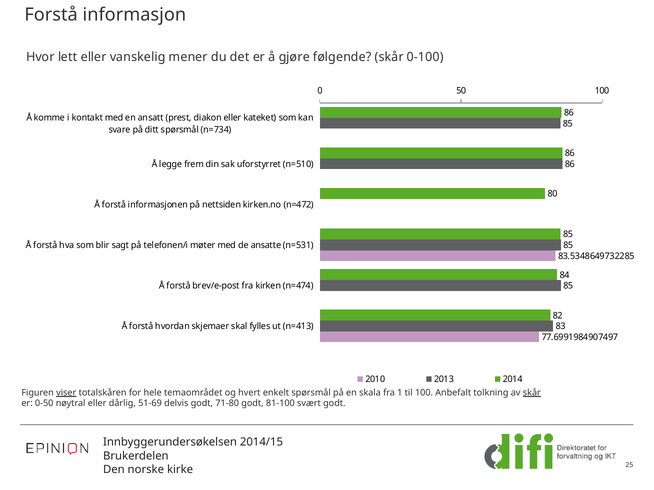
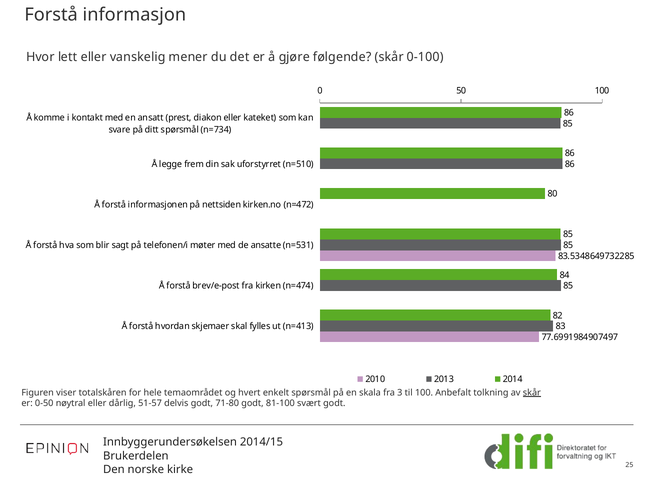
viser underline: present -> none
1: 1 -> 3
51-69: 51-69 -> 51-57
